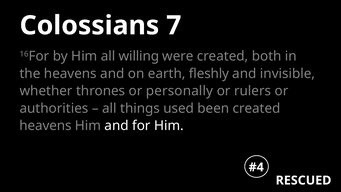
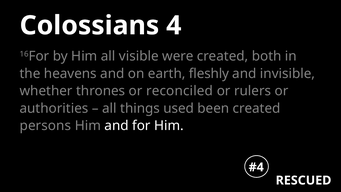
7: 7 -> 4
willing: willing -> visible
personally: personally -> reconciled
heavens at (46, 126): heavens -> persons
